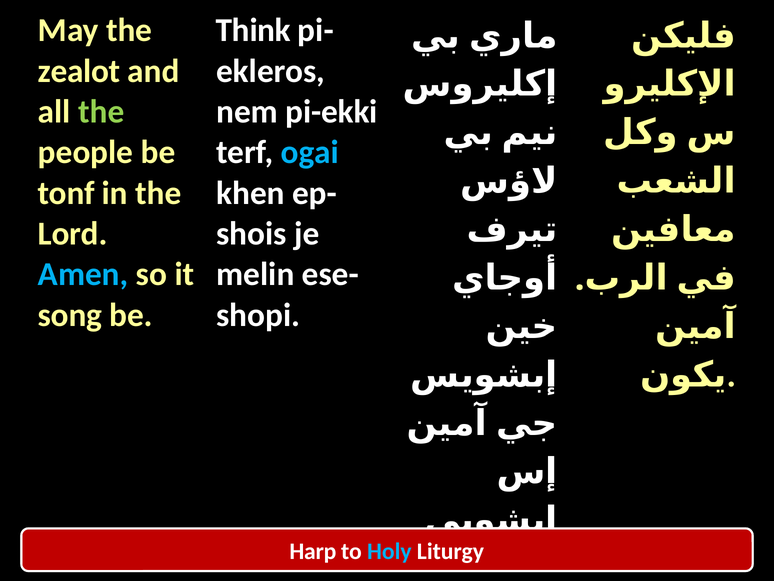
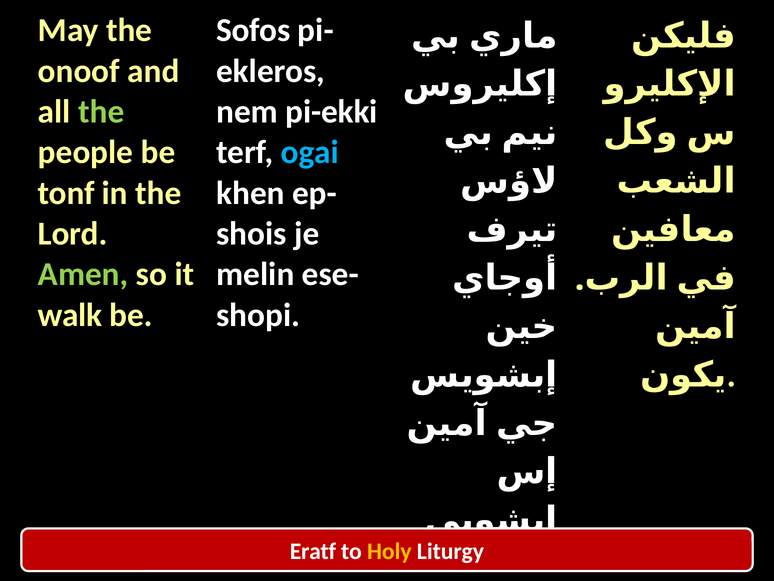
Think: Think -> Sofos
zealot: zealot -> onoof
Amen colour: light blue -> light green
song: song -> walk
Harp: Harp -> Eratf
Holy colour: light blue -> yellow
